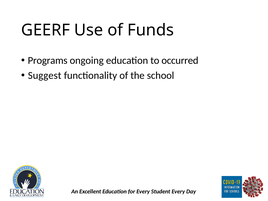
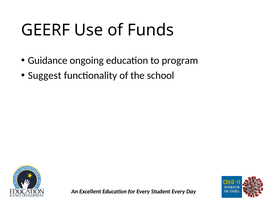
Programs: Programs -> Guidance
occurred: occurred -> program
